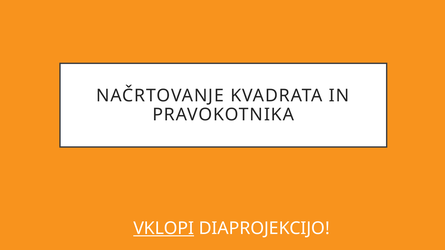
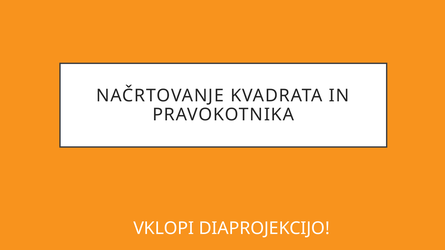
VKLOPI underline: present -> none
